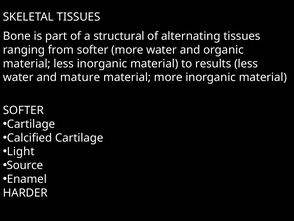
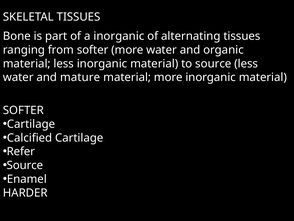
a structural: structural -> inorganic
to results: results -> source
Light: Light -> Refer
